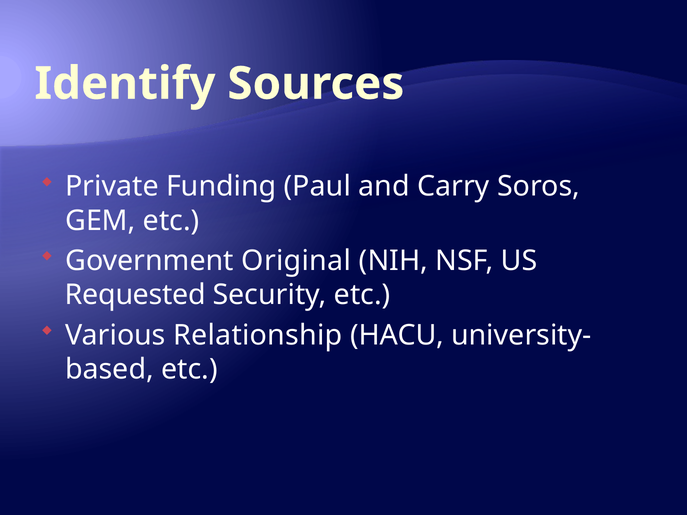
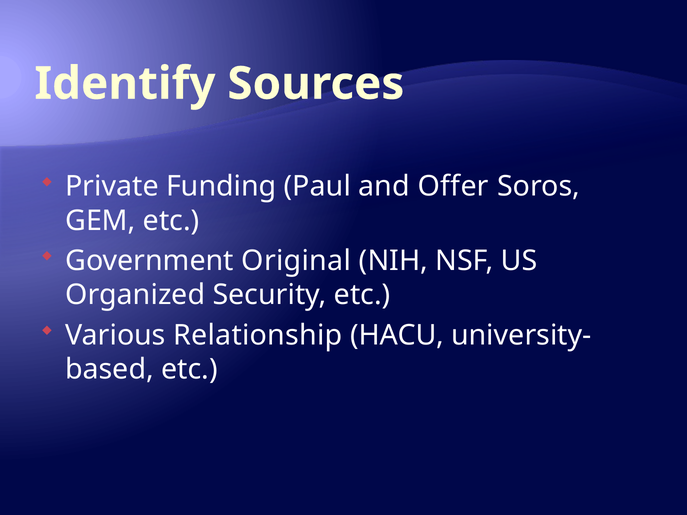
Carry: Carry -> Offer
Requested: Requested -> Organized
